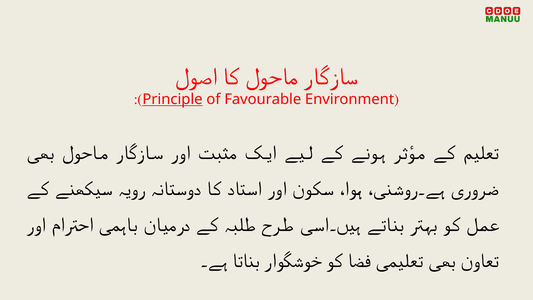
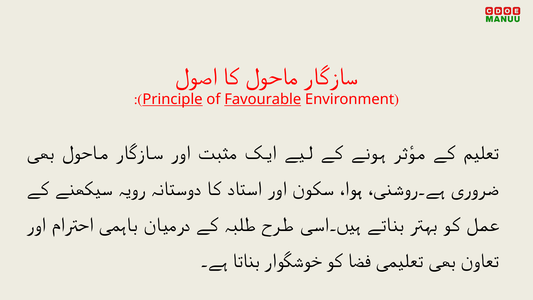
Favourable underline: none -> present
